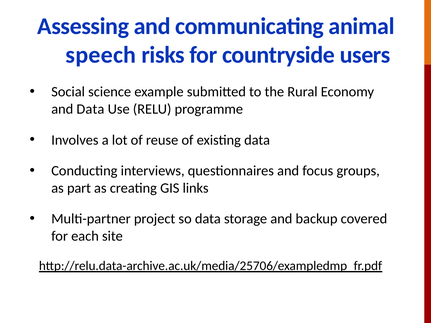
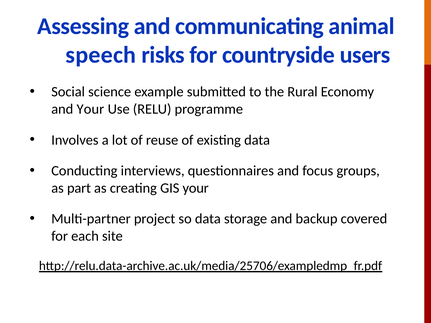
and Data: Data -> Your
GIS links: links -> your
